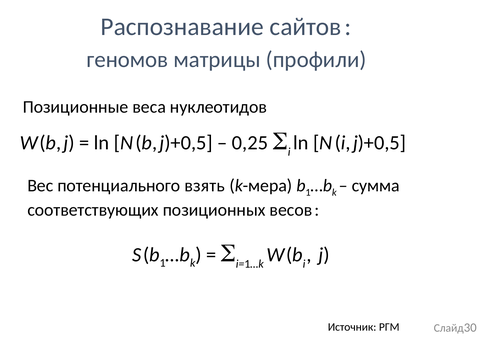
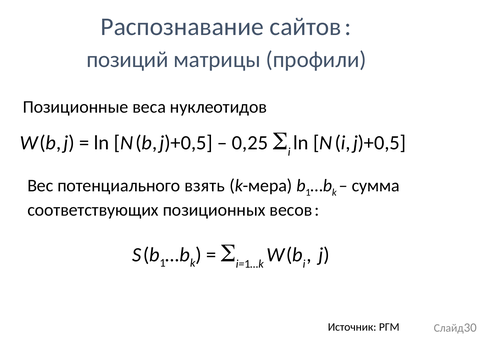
геномов: геномов -> позиций
